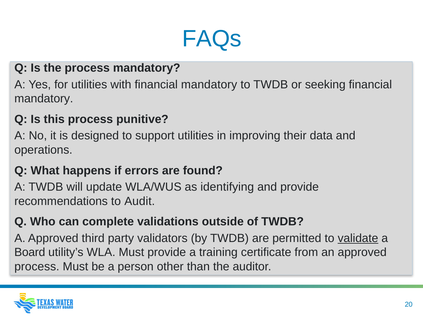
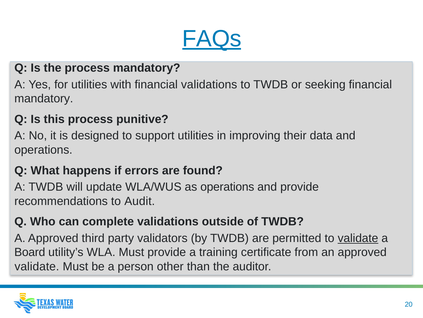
FAQs underline: none -> present
with financial mandatory: mandatory -> validations
as identifying: identifying -> operations
process at (37, 266): process -> validate
